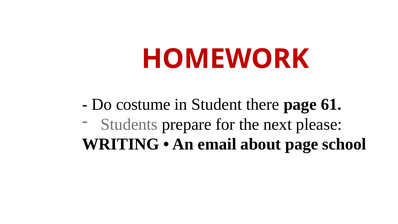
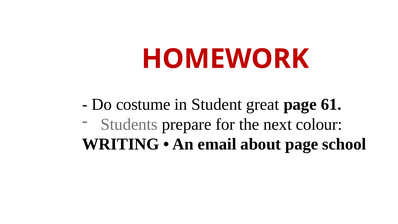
there: there -> great
please: please -> colour
